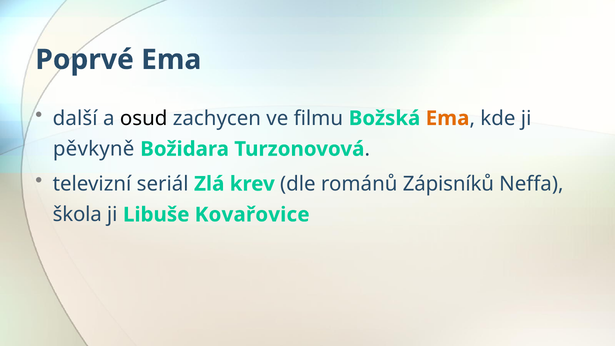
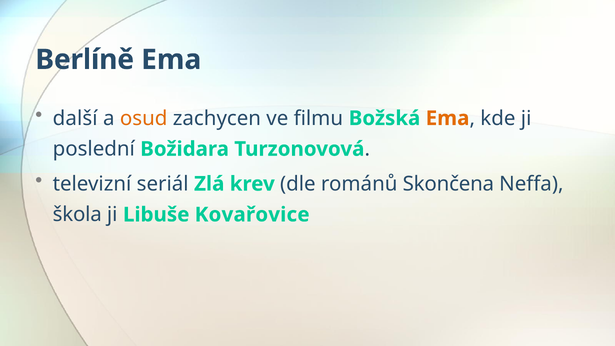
Poprvé: Poprvé -> Berlíně
osud colour: black -> orange
pěvkyně: pěvkyně -> poslední
Zápisníků: Zápisníků -> Skončena
